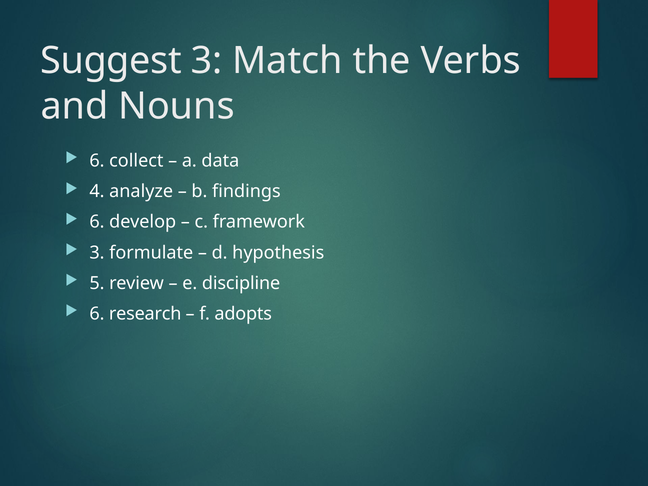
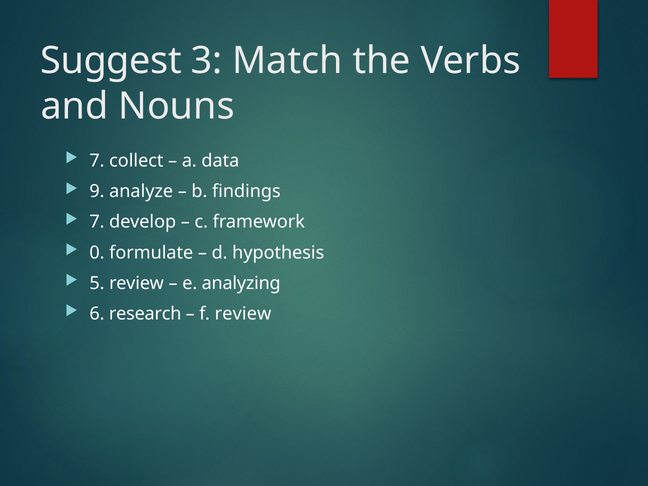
6 at (97, 161): 6 -> 7
4: 4 -> 9
6 at (97, 222): 6 -> 7
3 at (97, 253): 3 -> 0
discipline: discipline -> analyzing
f adopts: adopts -> review
